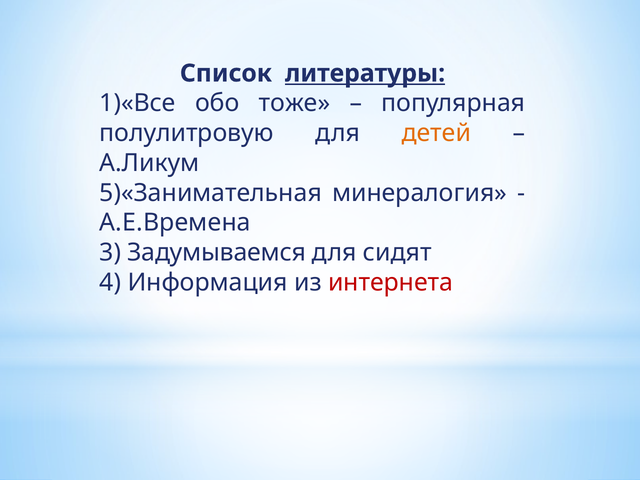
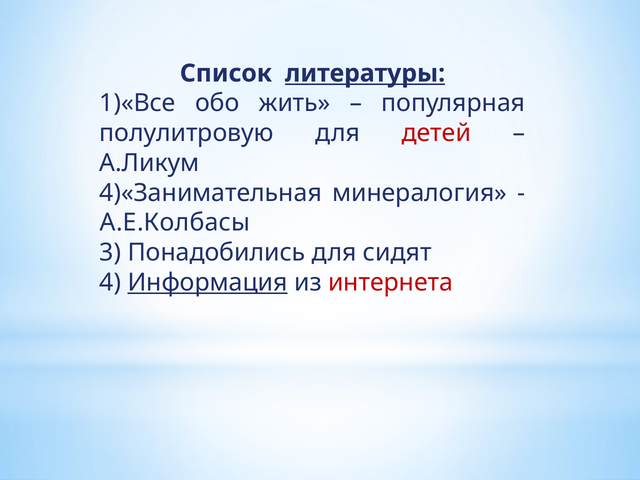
тоже: тоже -> жить
детей colour: orange -> red
5)«Занимательная: 5)«Занимательная -> 4)«Занимательная
А.Е.Времена: А.Е.Времена -> А.Е.Колбасы
Задумываемся: Задумываемся -> Понадобились
Информация underline: none -> present
